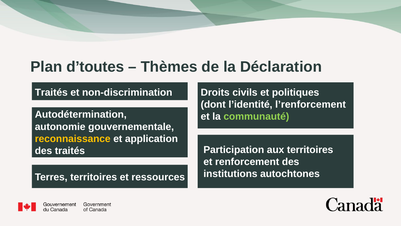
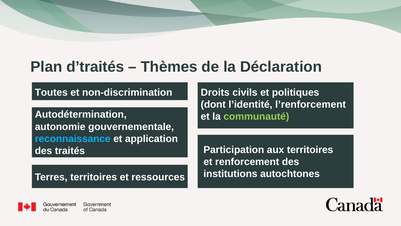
d’toutes: d’toutes -> d’traités
Traités at (51, 92): Traités -> Toutes
reconnaissance colour: yellow -> light blue
